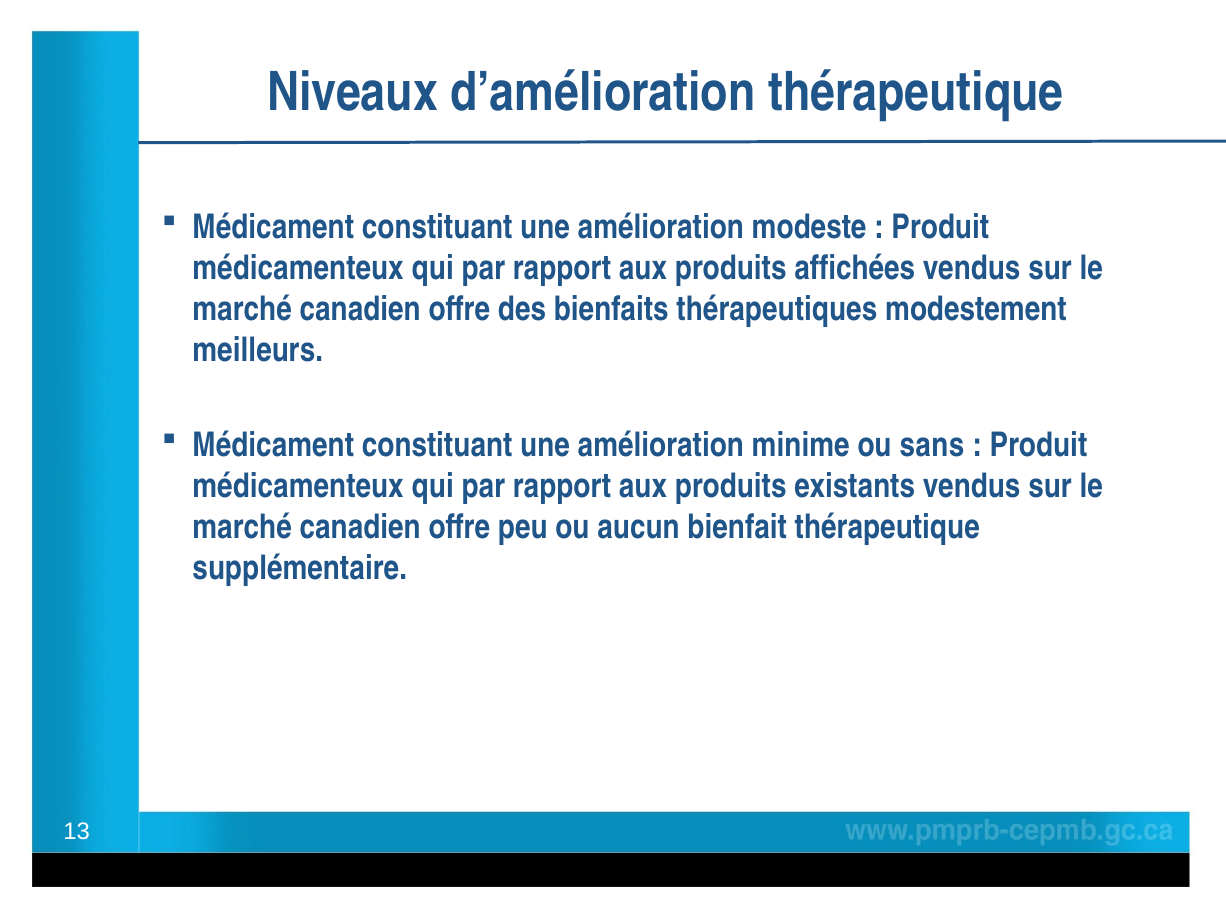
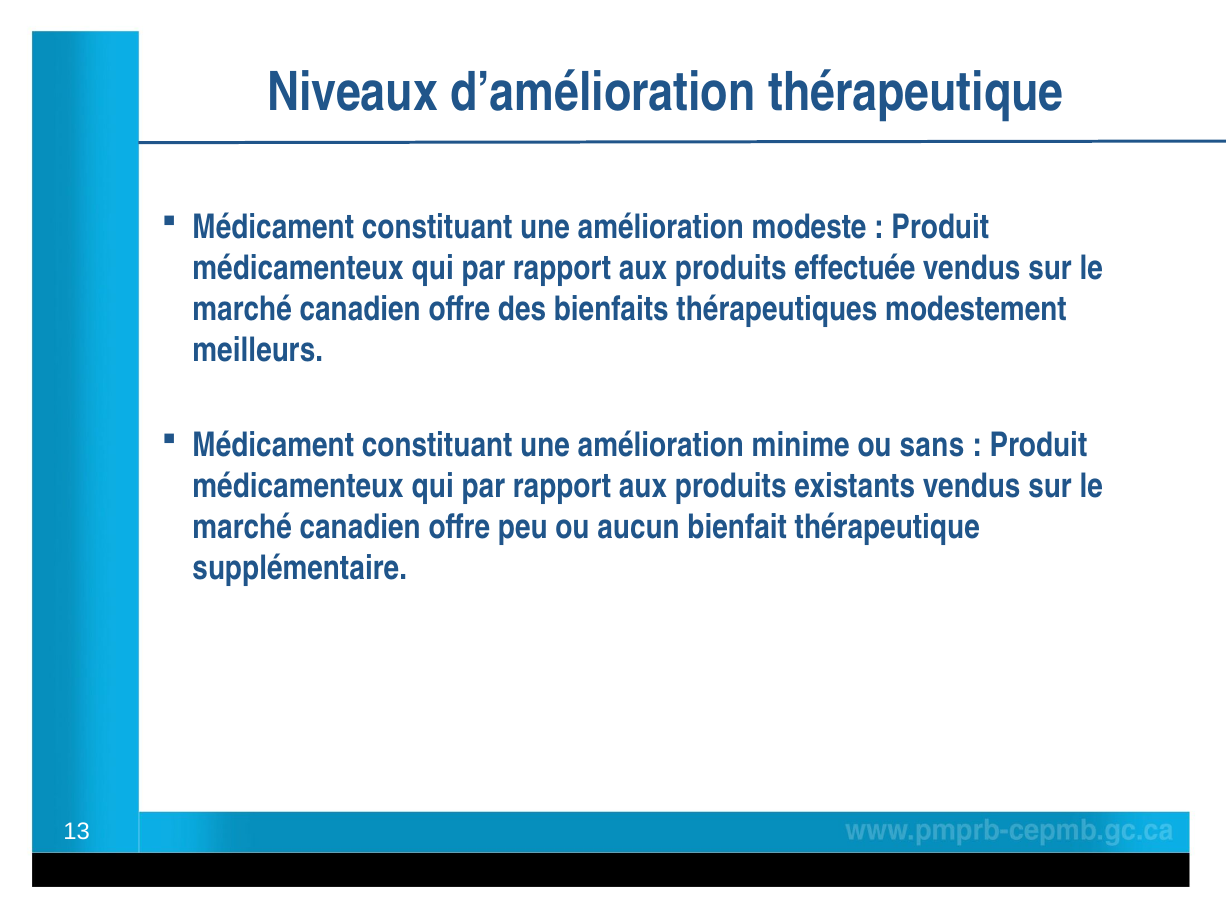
affichées: affichées -> effectuée
